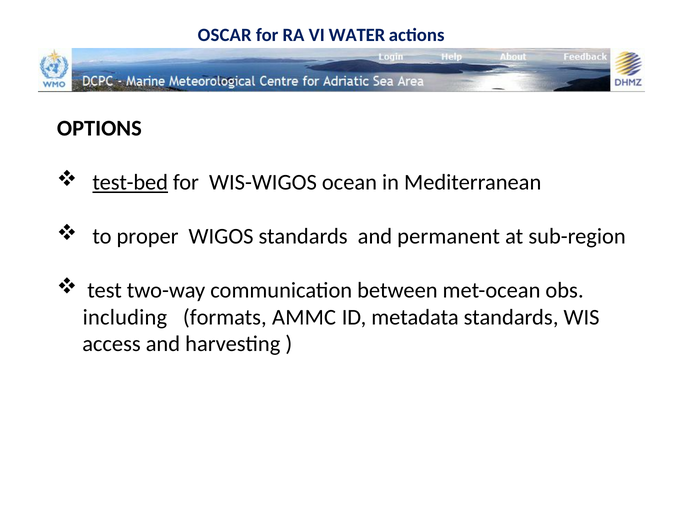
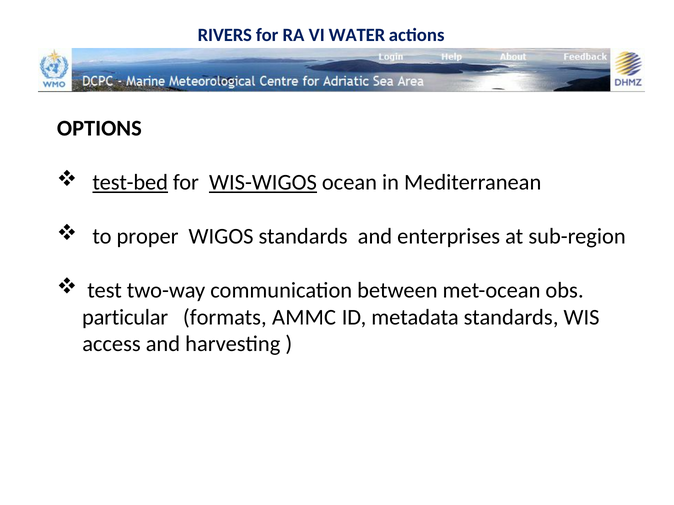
OSCAR: OSCAR -> RIVERS
WIS-WIGOS underline: none -> present
permanent: permanent -> enterprises
including: including -> particular
